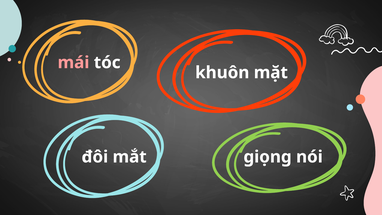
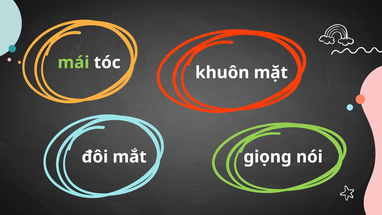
mái colour: pink -> light green
